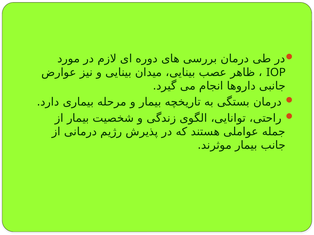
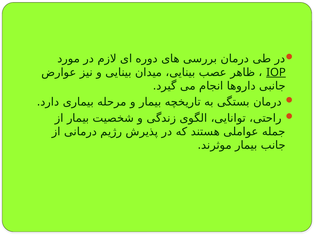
IOP underline: none -> present
